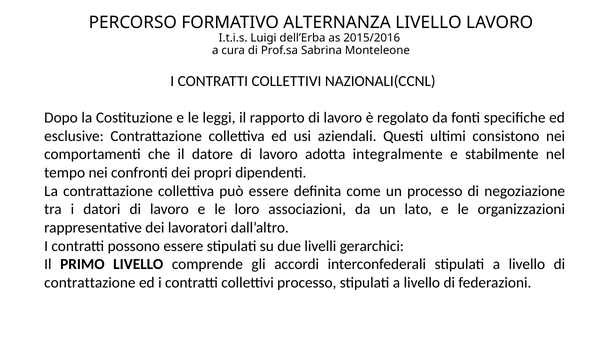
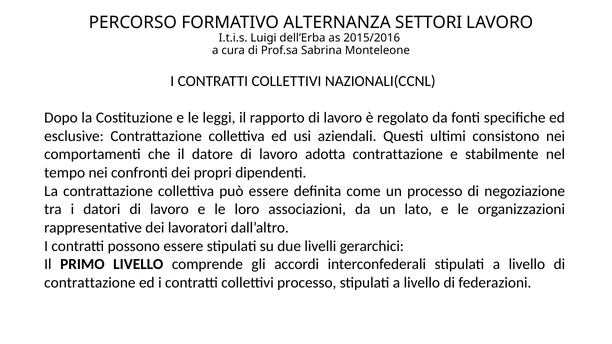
ALTERNANZA LIVELLO: LIVELLO -> SETTORI
adotta integralmente: integralmente -> contrattazione
